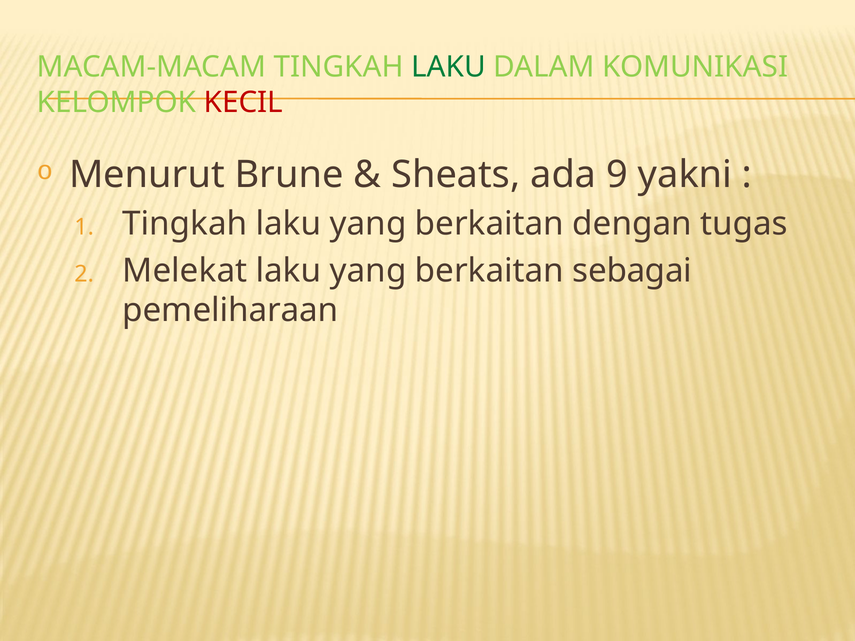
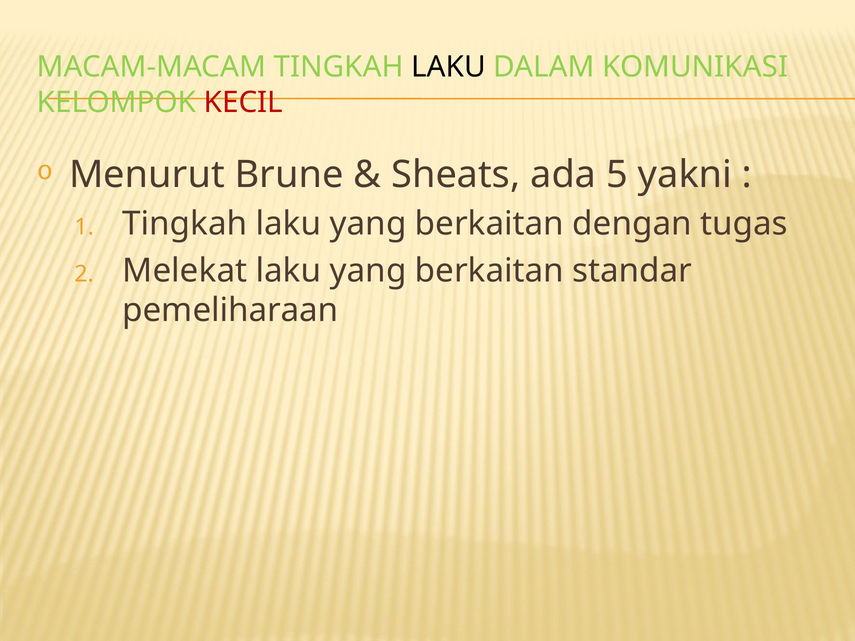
LAKU at (449, 67) colour: green -> black
9: 9 -> 5
sebagai: sebagai -> standar
